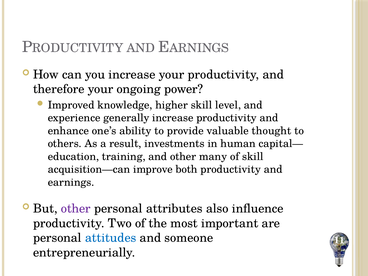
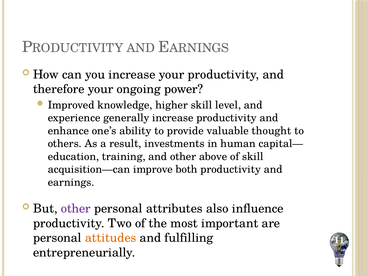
many: many -> above
attitudes colour: blue -> orange
someone: someone -> fulfilling
